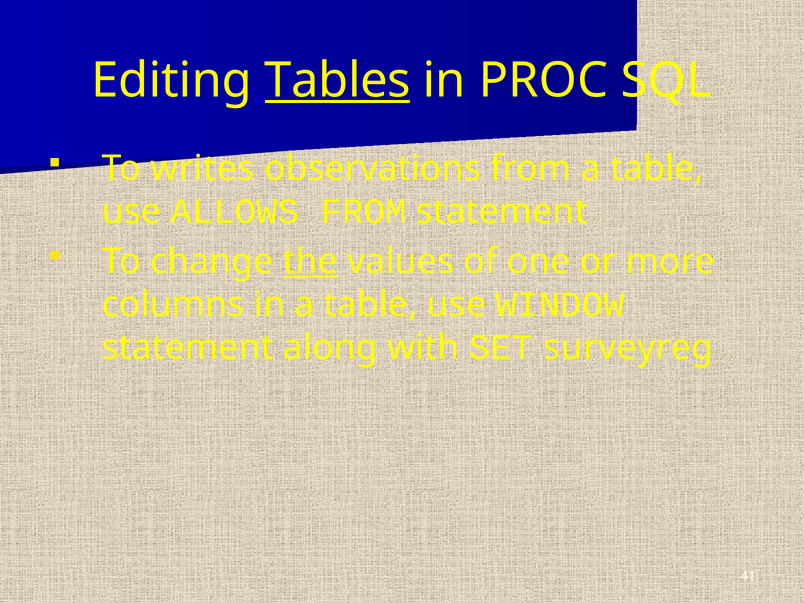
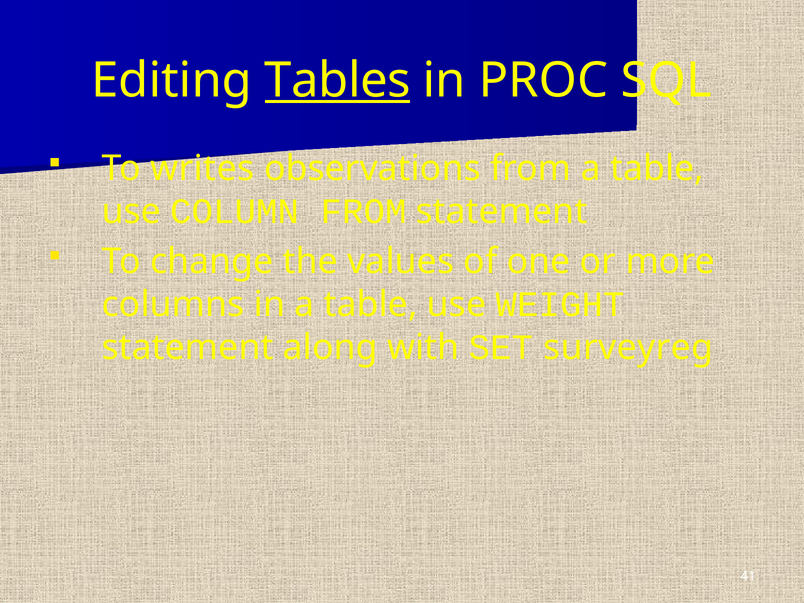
ALLOWS: ALLOWS -> COLUMN
the underline: present -> none
WINDOW: WINDOW -> WEIGHT
